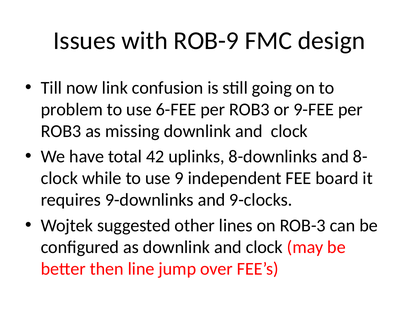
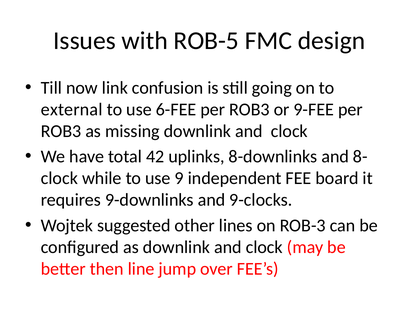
ROB-9: ROB-9 -> ROB-5
problem: problem -> external
